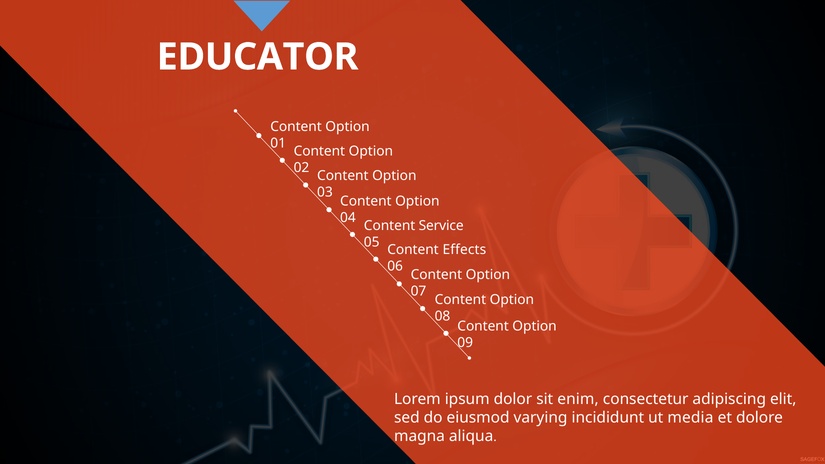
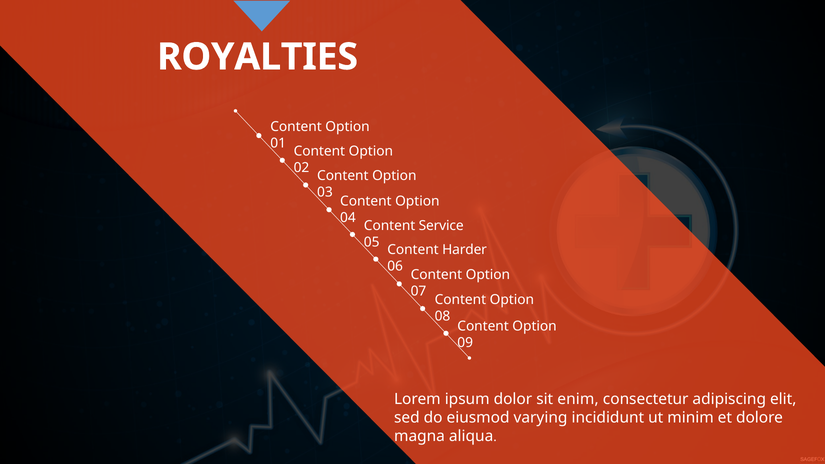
EDUCATOR: EDUCATOR -> ROYALTIES
Effects: Effects -> Harder
media: media -> minim
